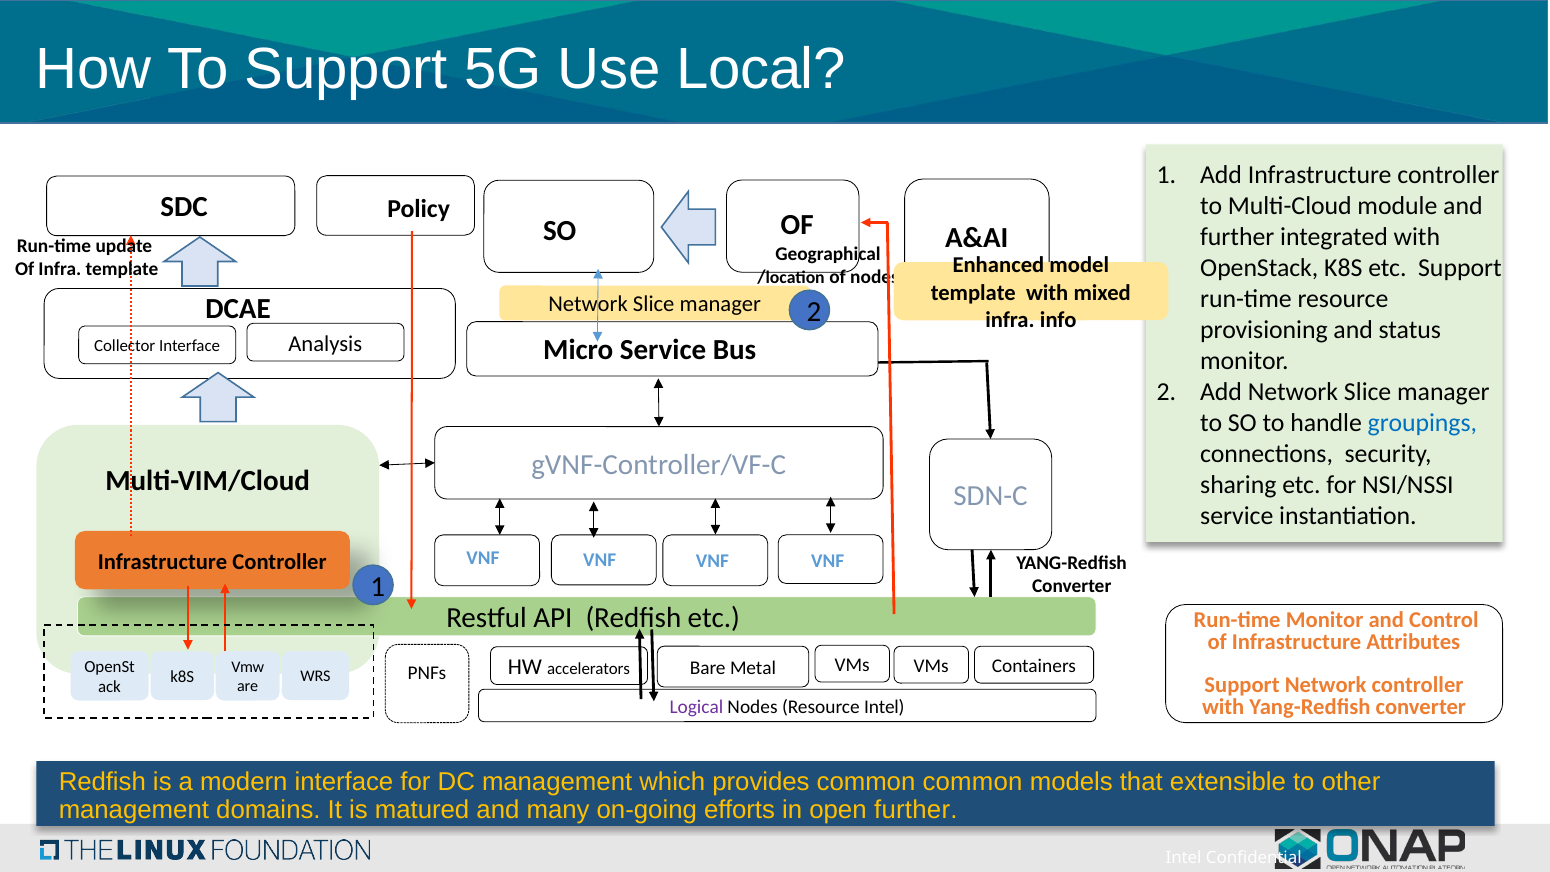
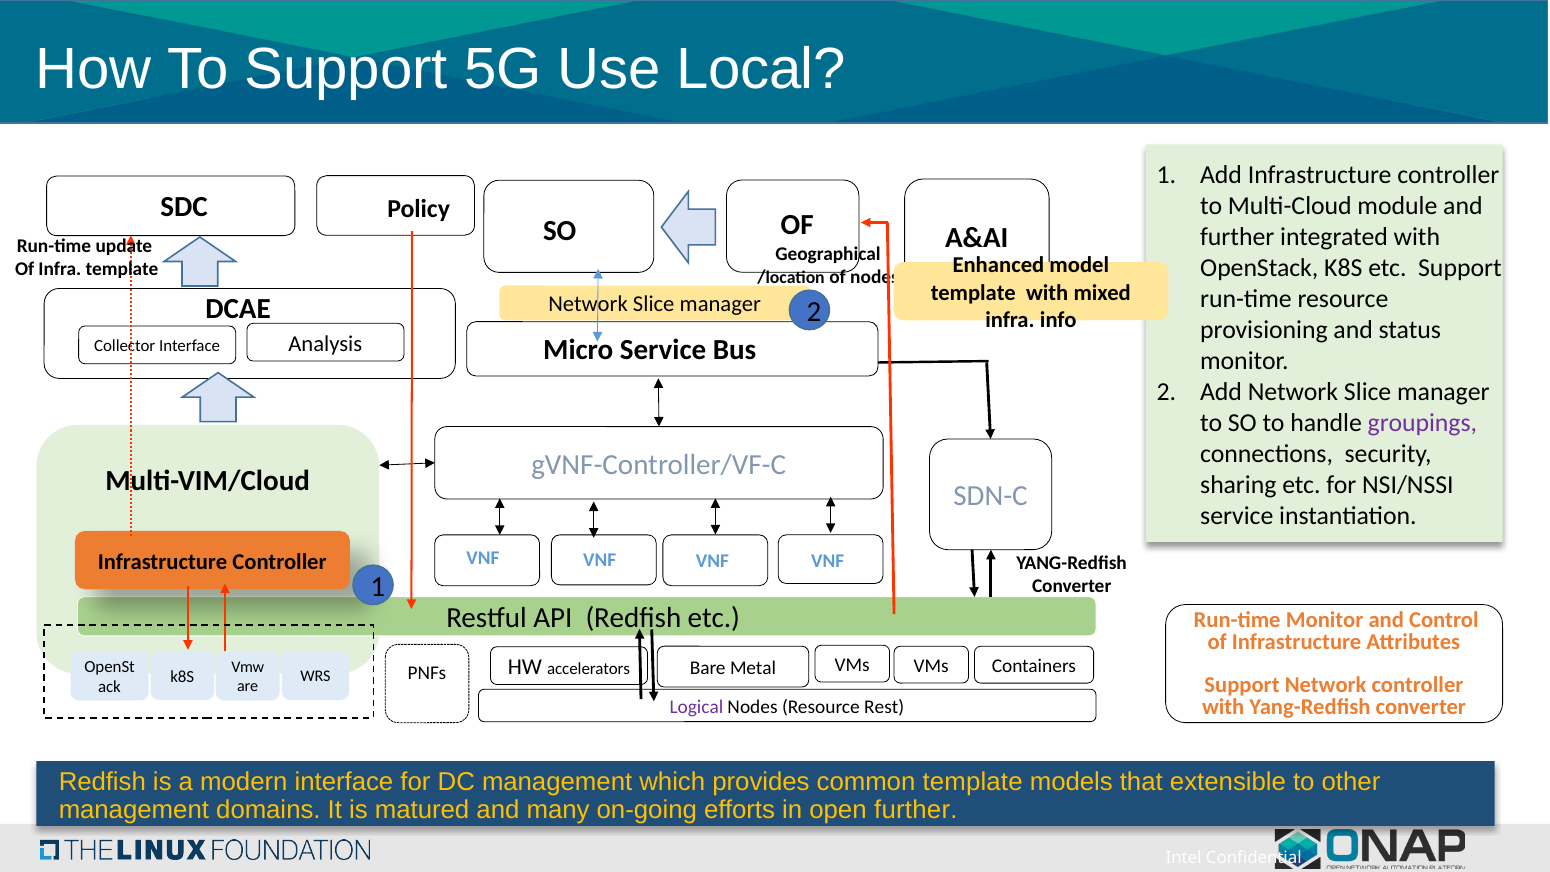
groupings colour: blue -> purple
Resource Intel: Intel -> Rest
common common: common -> template
